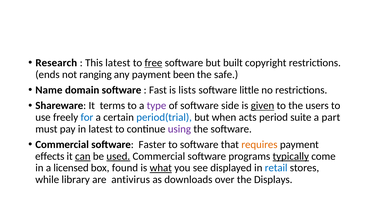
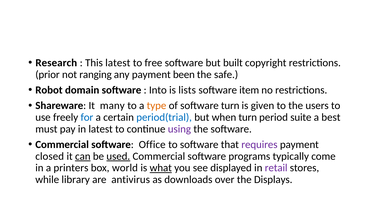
free underline: present -> none
ends: ends -> prior
Name: Name -> Robot
Fast: Fast -> Into
little: little -> item
terms: terms -> many
type colour: purple -> orange
software side: side -> turn
given underline: present -> none
when acts: acts -> turn
part: part -> best
Faster: Faster -> Office
requires colour: orange -> purple
effects: effects -> closed
typically underline: present -> none
licensed: licensed -> printers
found: found -> world
retail colour: blue -> purple
